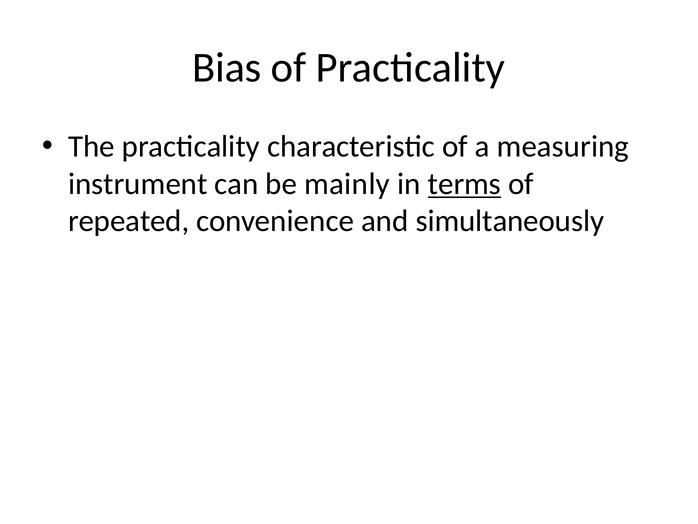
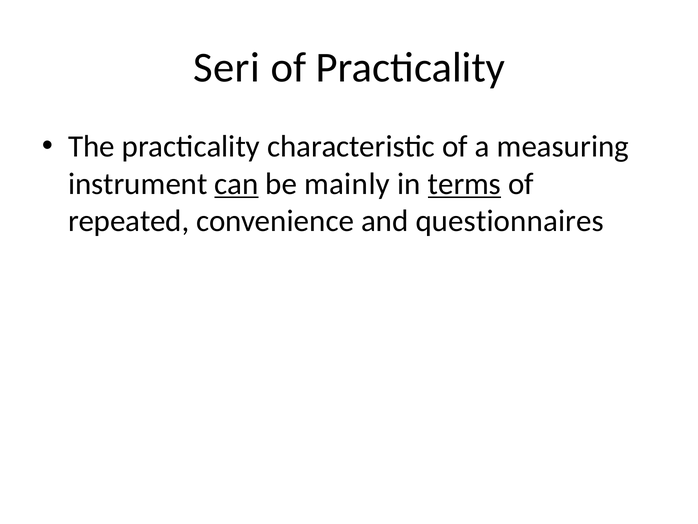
Bias: Bias -> Seri
can underline: none -> present
simultaneously: simultaneously -> questionnaires
